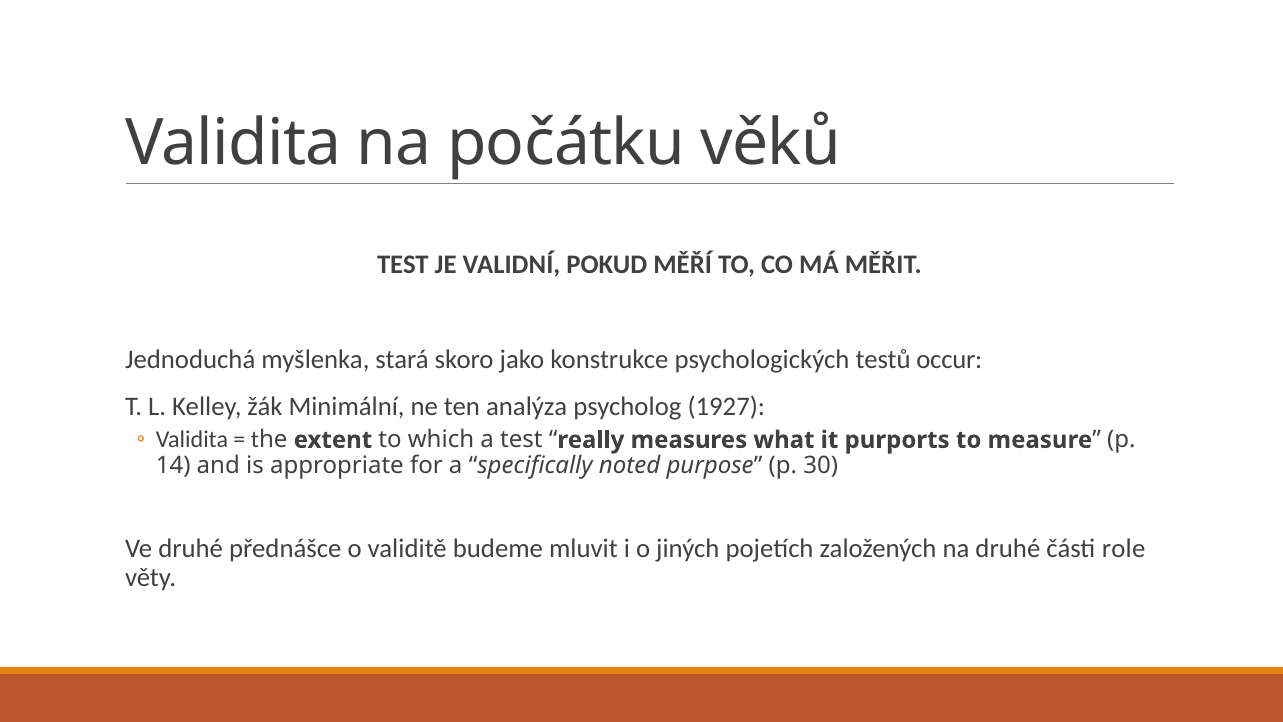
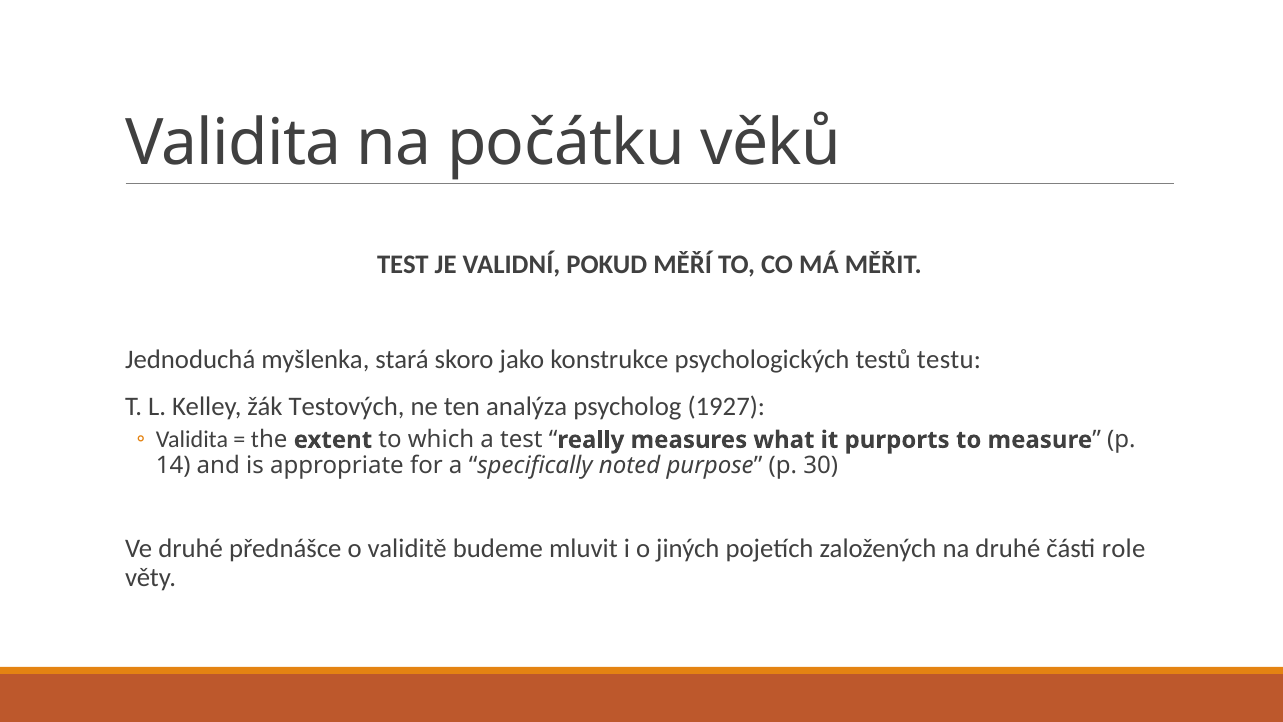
occur: occur -> testu
Minimální: Minimální -> Testových
